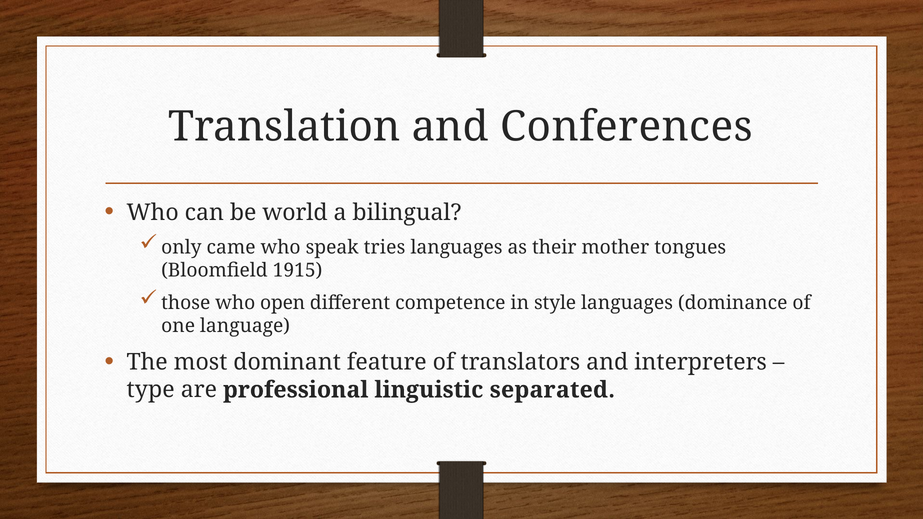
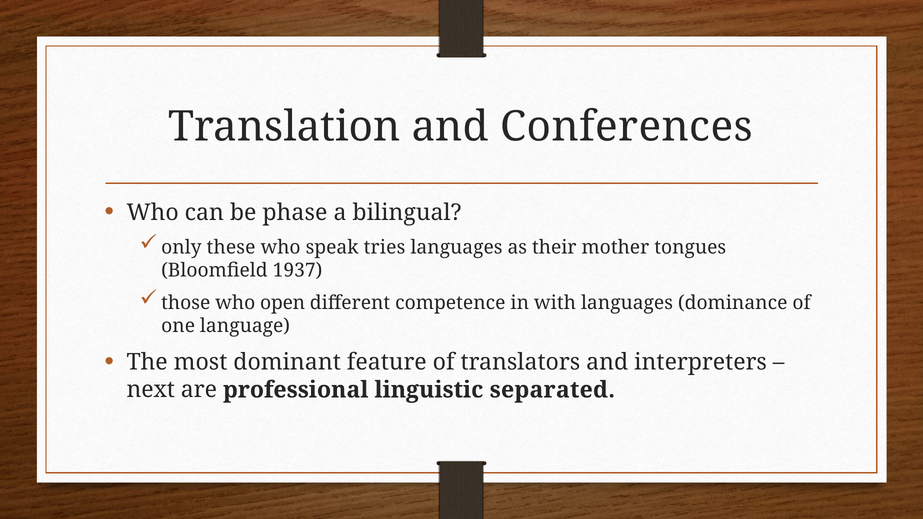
world: world -> phase
came: came -> these
1915: 1915 -> 1937
style: style -> with
type: type -> next
